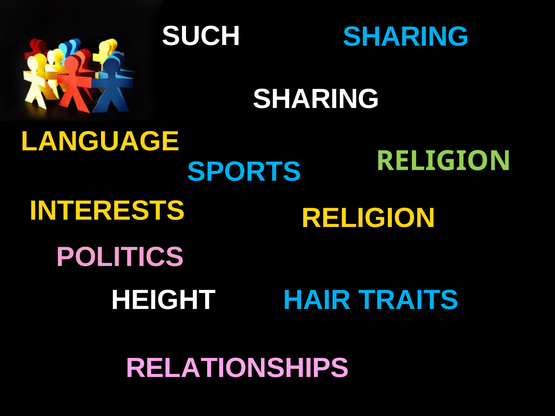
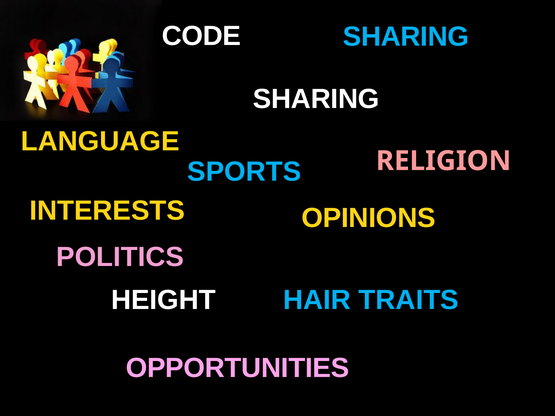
SUCH: SUCH -> CODE
RELIGION at (444, 161) colour: light green -> pink
RELIGION at (368, 218): RELIGION -> OPINIONS
RELATIONSHIPS: RELATIONSHIPS -> OPPORTUNITIES
